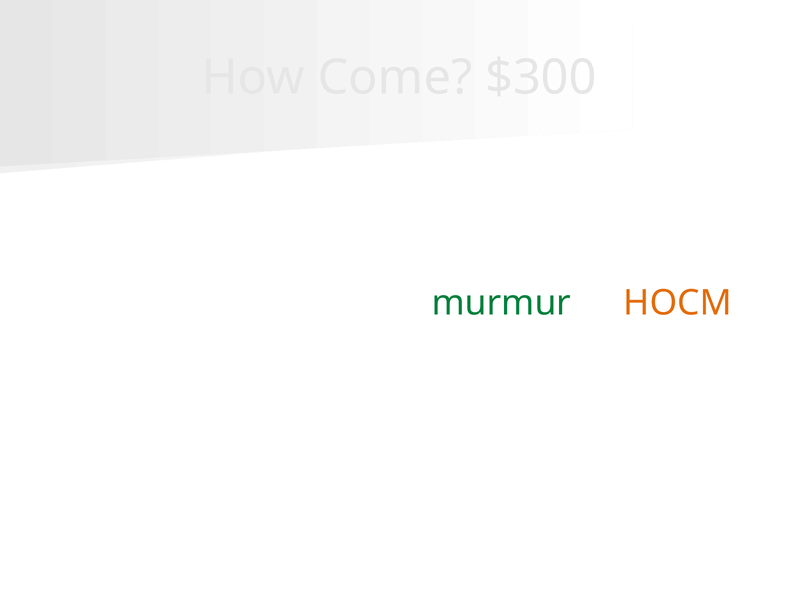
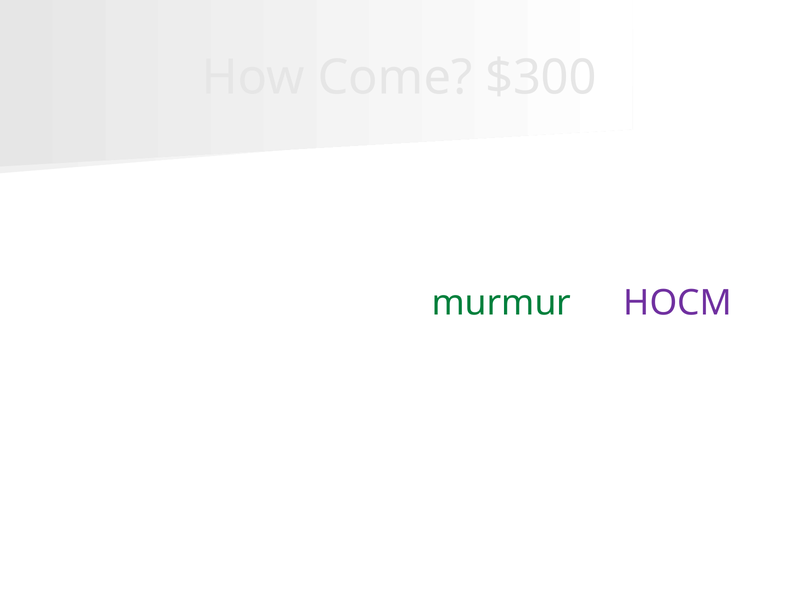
HOCM colour: orange -> purple
